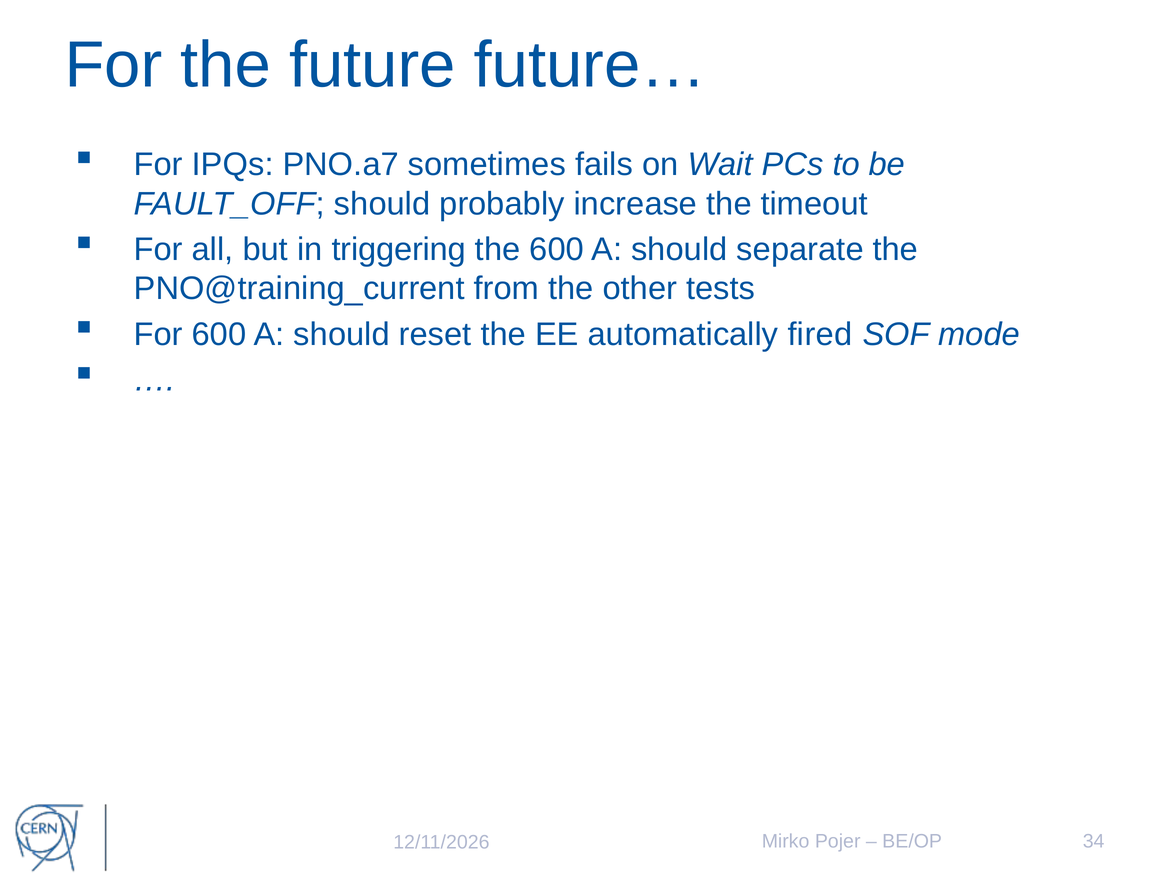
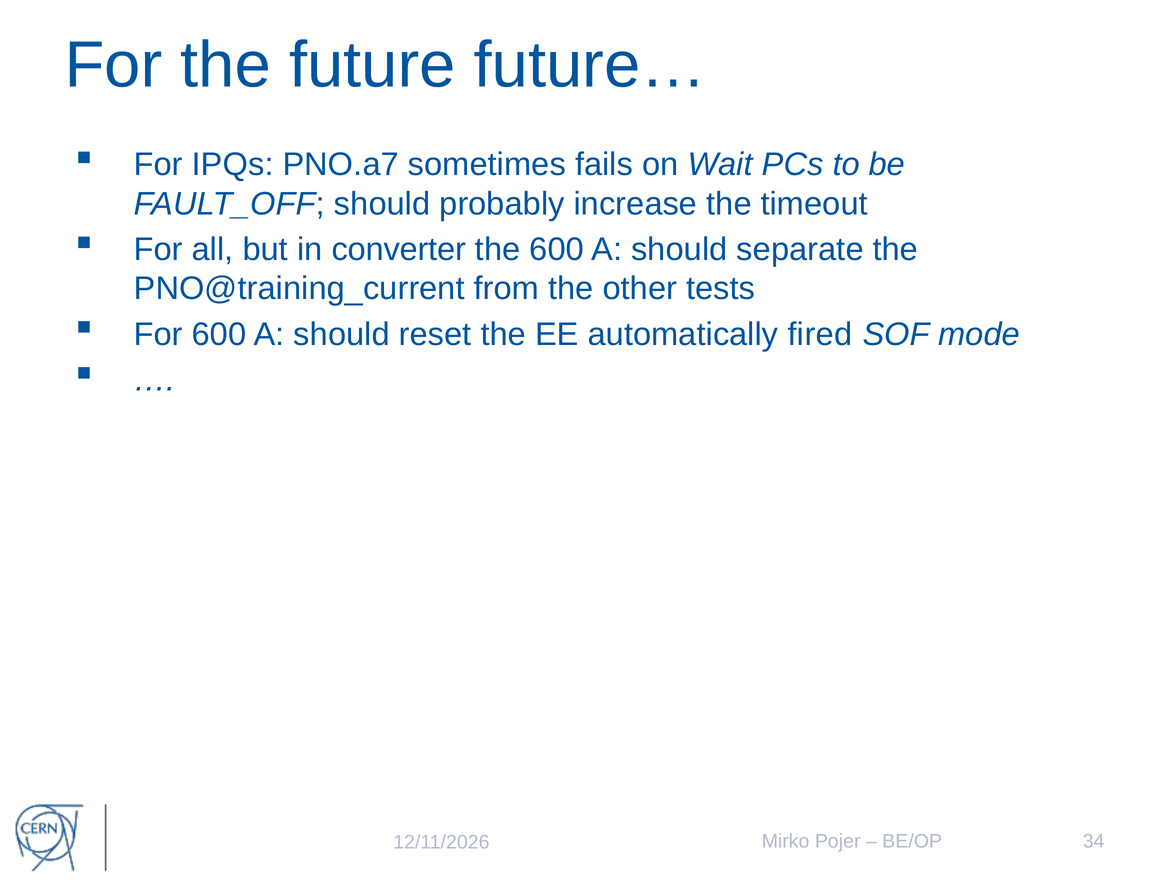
triggering: triggering -> converter
